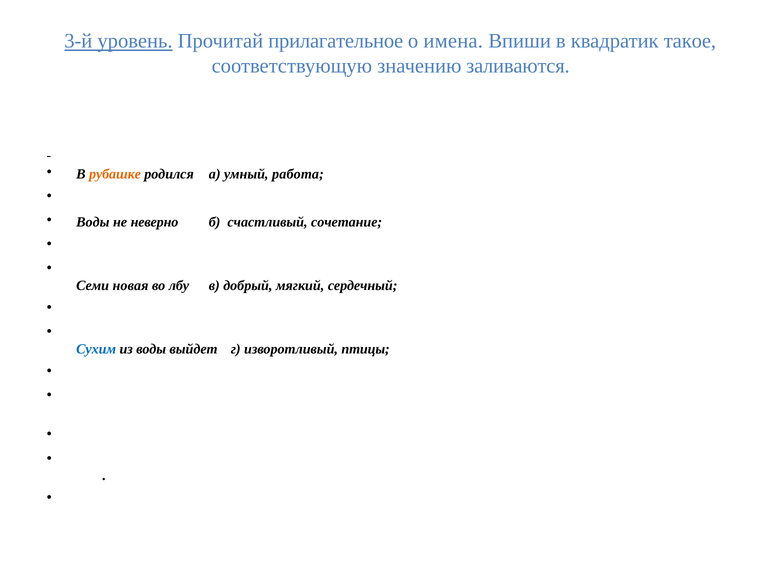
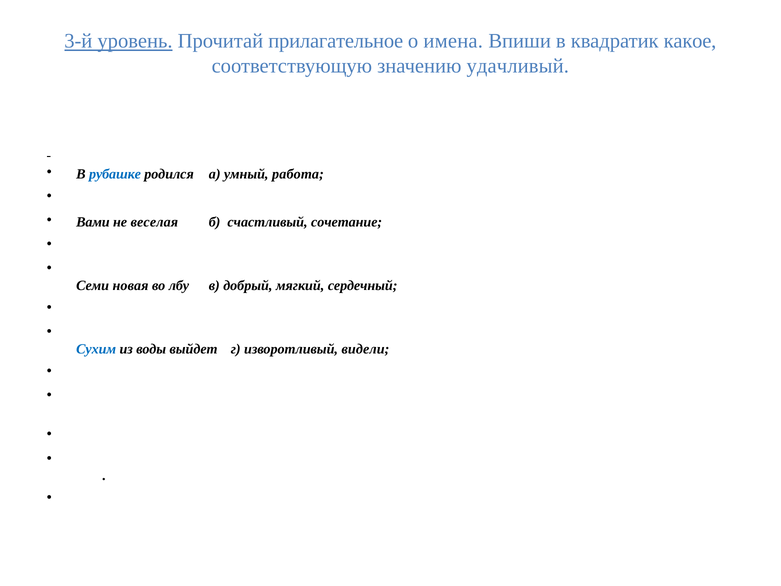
такое: такое -> какое
заливаются: заливаются -> удачливый
рубашке colour: orange -> blue
Воды at (93, 222): Воды -> Вами
неверно: неверно -> веселая
птицы: птицы -> видели
